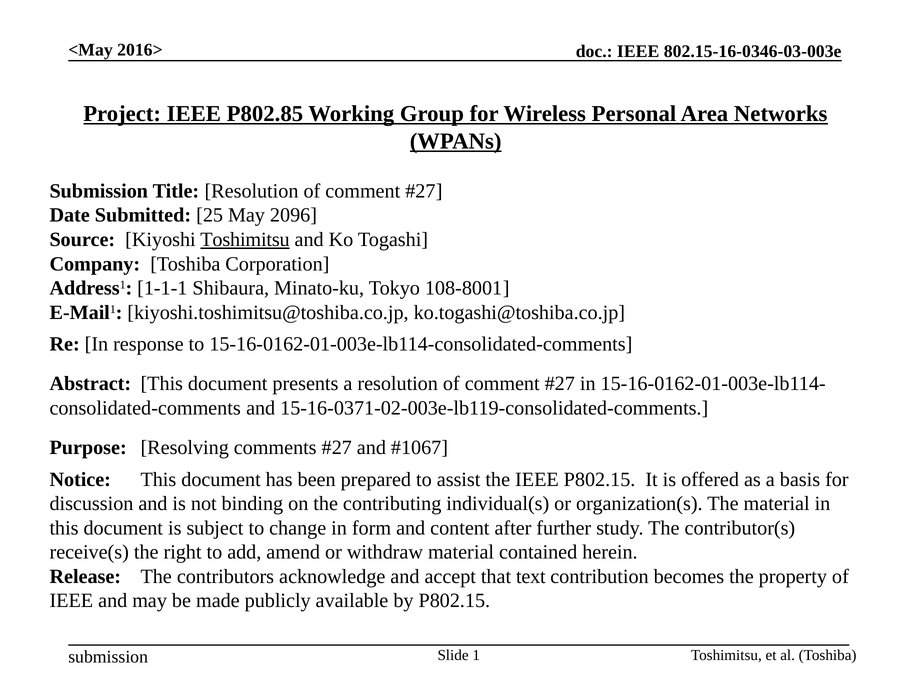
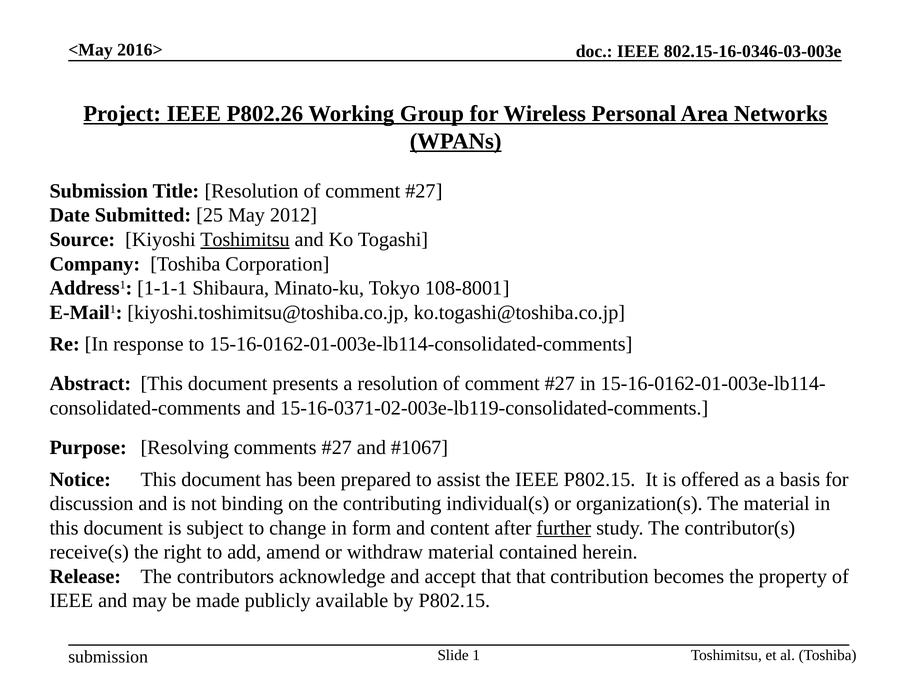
P802.85: P802.85 -> P802.26
2096: 2096 -> 2012
further underline: none -> present
that text: text -> that
